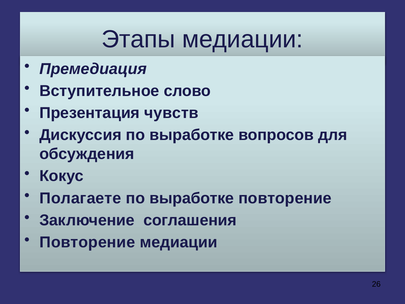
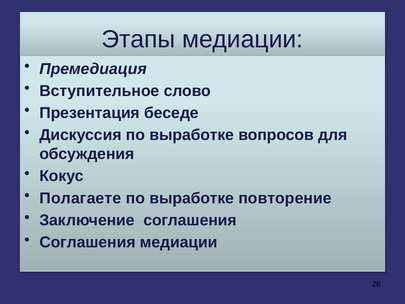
чувств: чувств -> беседе
Повторение at (87, 242): Повторение -> Соглашения
